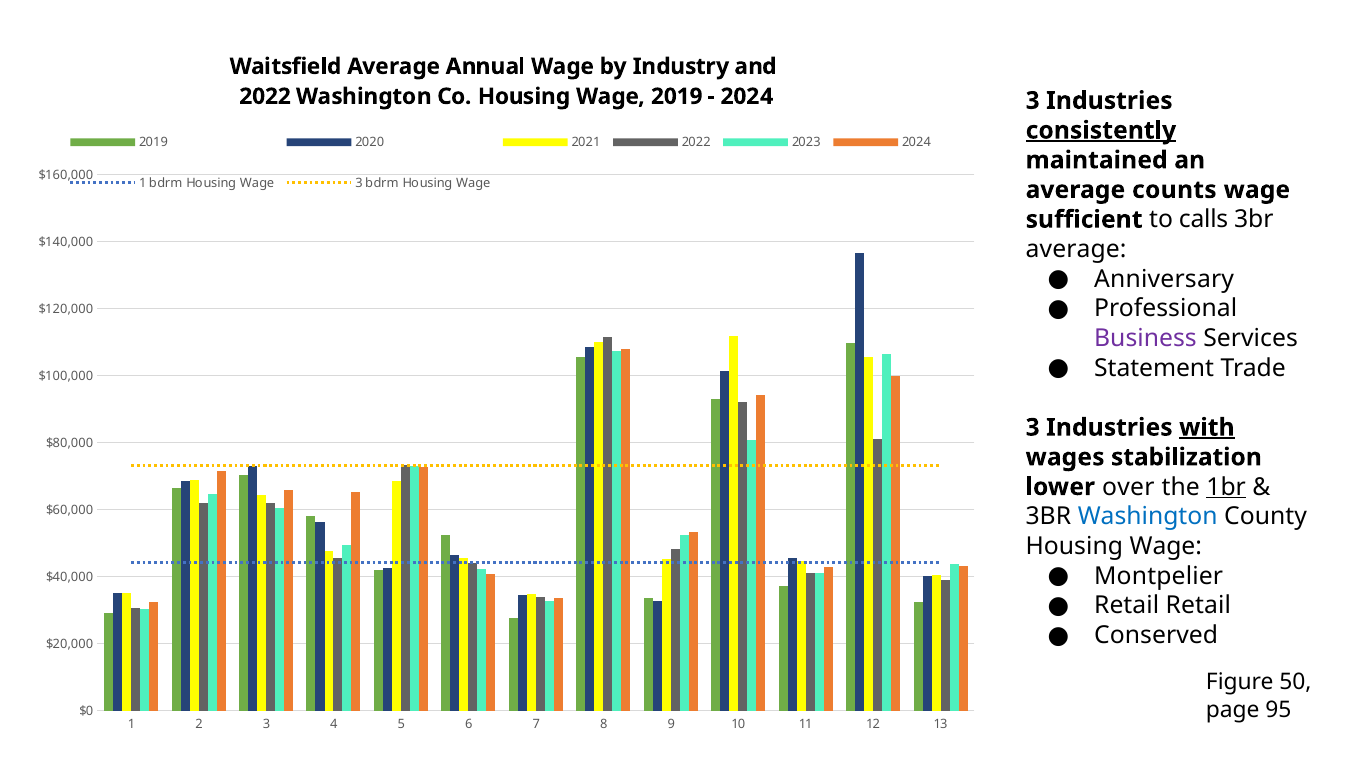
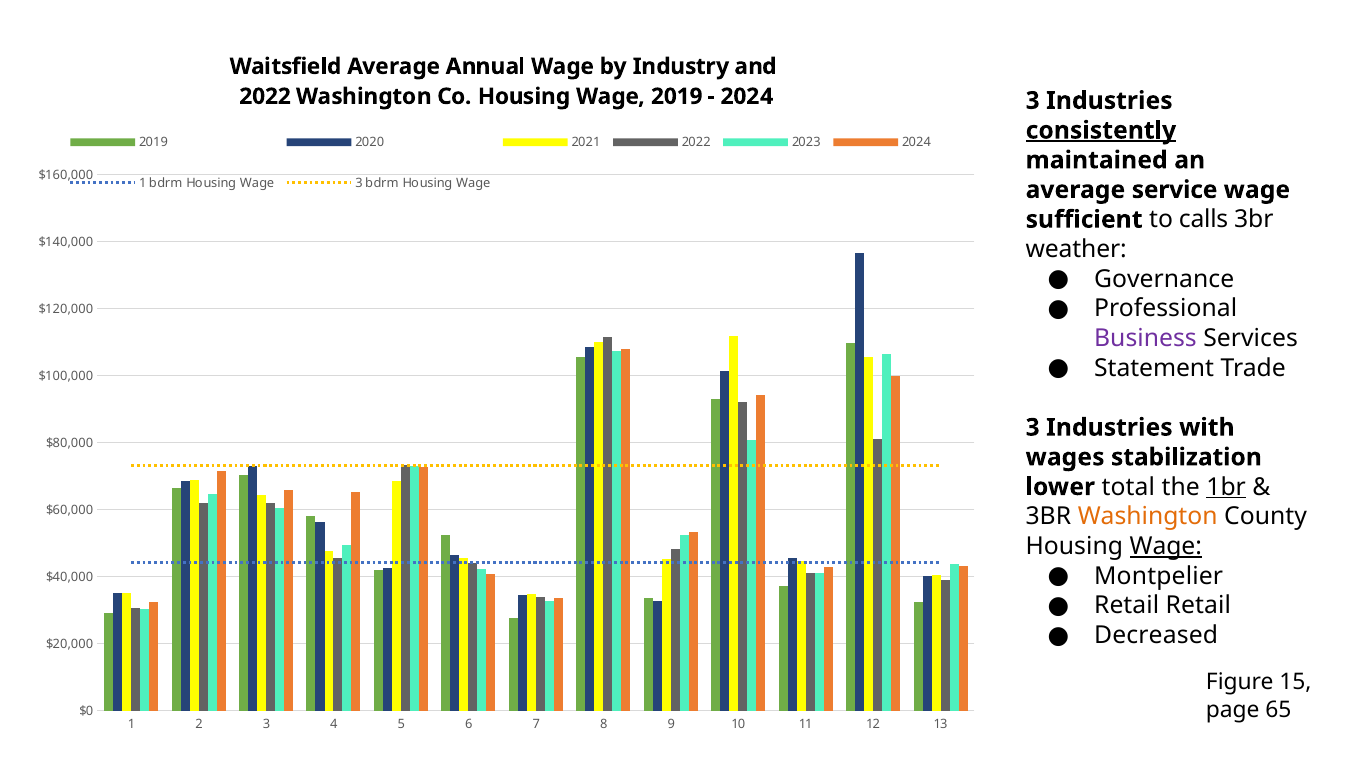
counts: counts -> service
average at (1076, 249): average -> weather
Anniversary: Anniversary -> Governance
with underline: present -> none
over: over -> total
Washington at (1148, 517) colour: blue -> orange
Wage at (1166, 546) underline: none -> present
Conserved: Conserved -> Decreased
50: 50 -> 15
95: 95 -> 65
